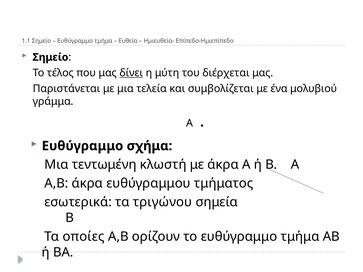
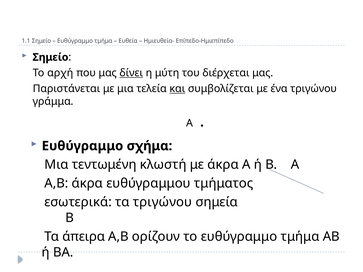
τέλος: τέλος -> αρχή
και underline: none -> present
ένα μολυβιού: μολυβιού -> τριγώνου
οποίες: οποίες -> άπειρα
